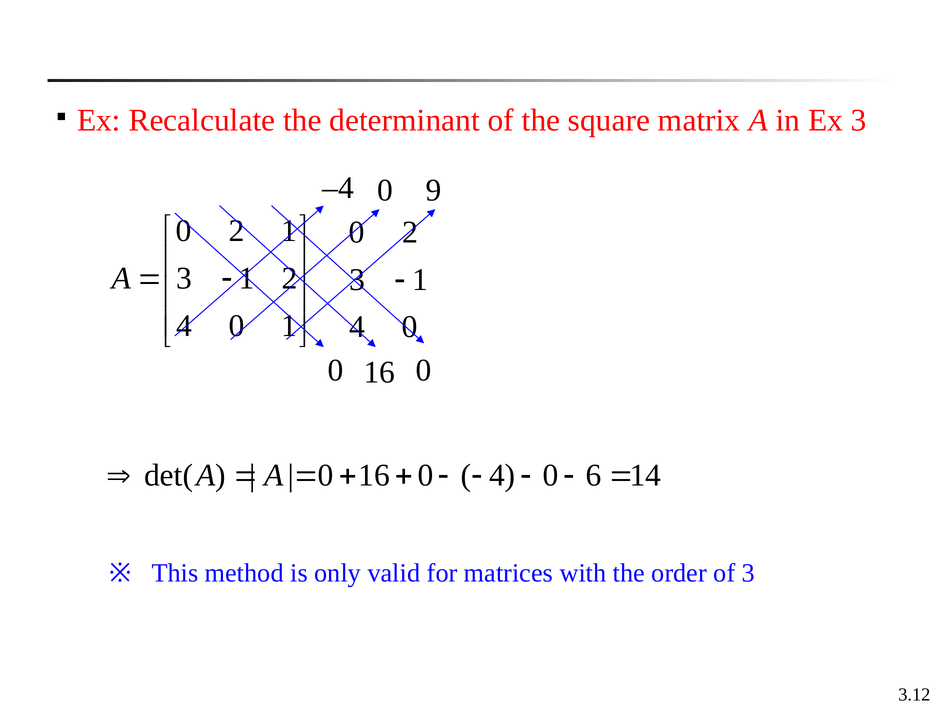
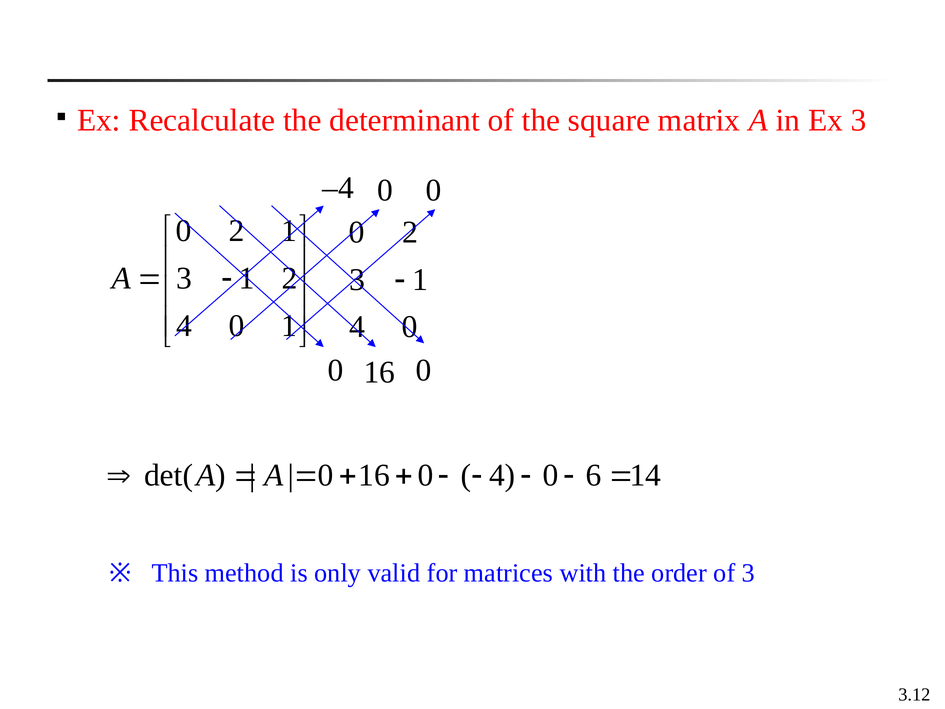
9 at (433, 190): 9 -> 0
